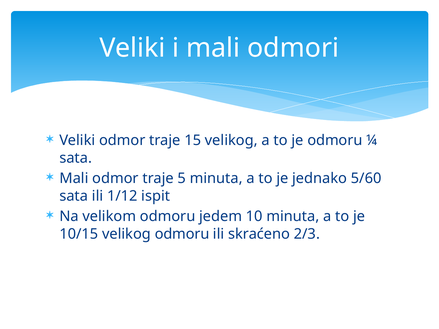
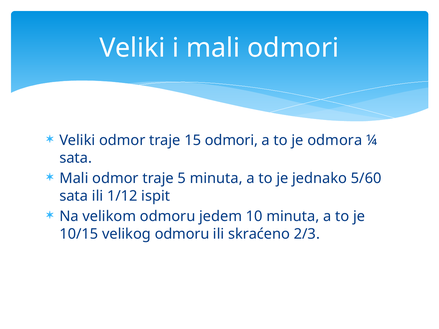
15 velikog: velikog -> odmori
je odmoru: odmoru -> odmora
